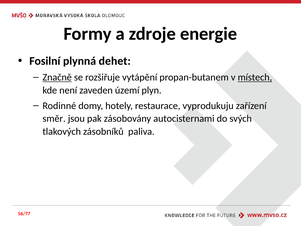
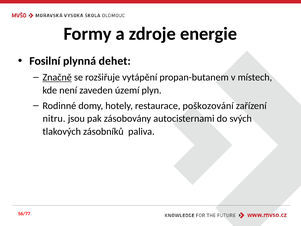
místech underline: present -> none
vyprodukuju: vyprodukuju -> poškozování
směr: směr -> nitru
